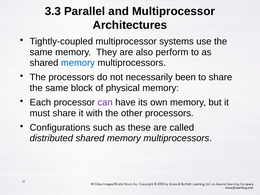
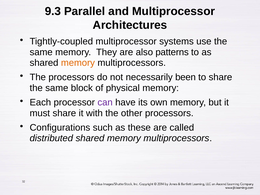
3.3: 3.3 -> 9.3
perform: perform -> patterns
memory at (78, 63) colour: blue -> orange
